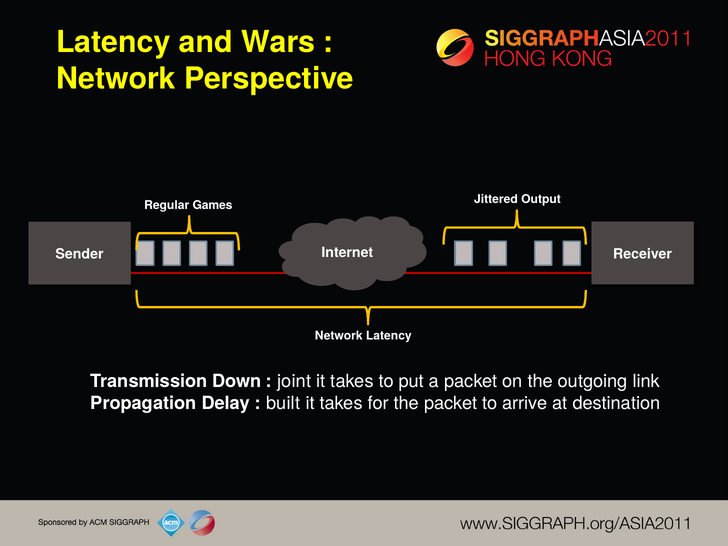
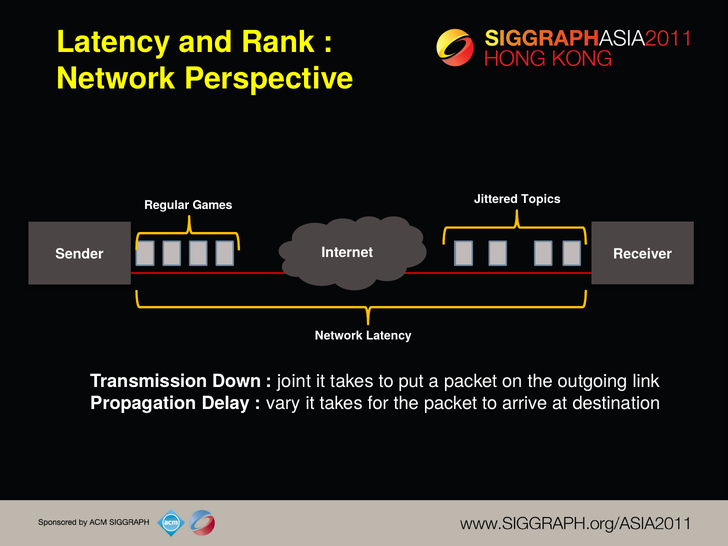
Wars: Wars -> Rank
Output: Output -> Topics
built: built -> vary
